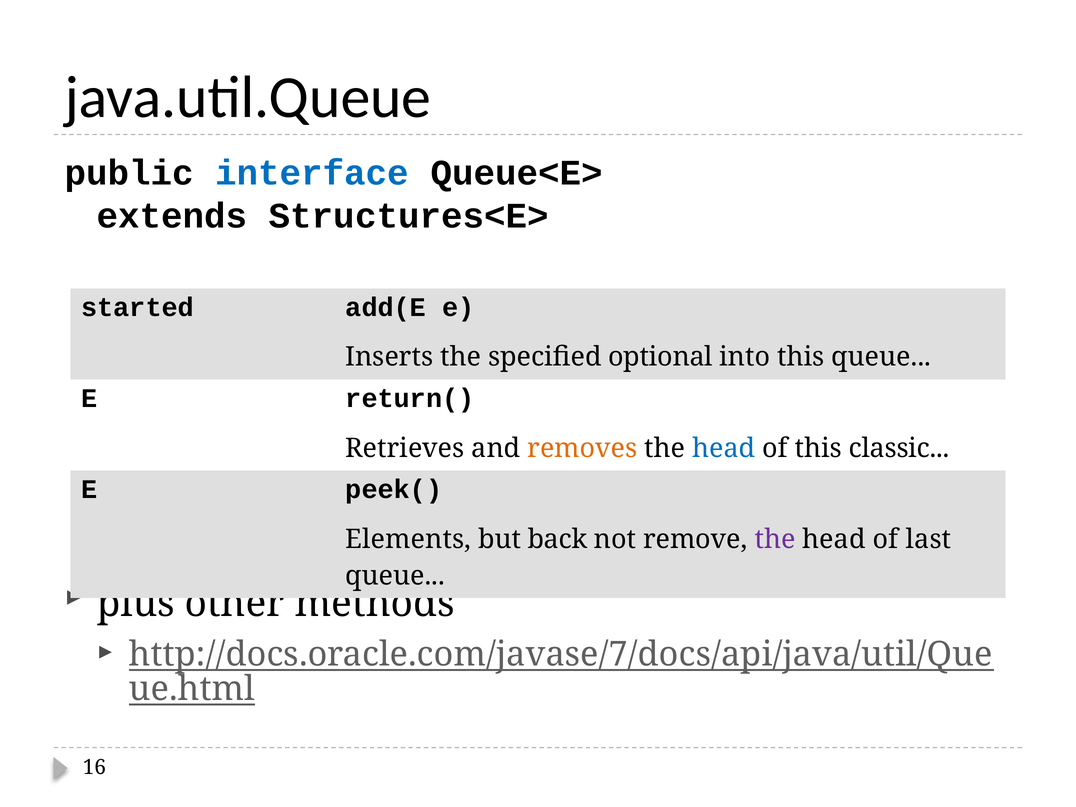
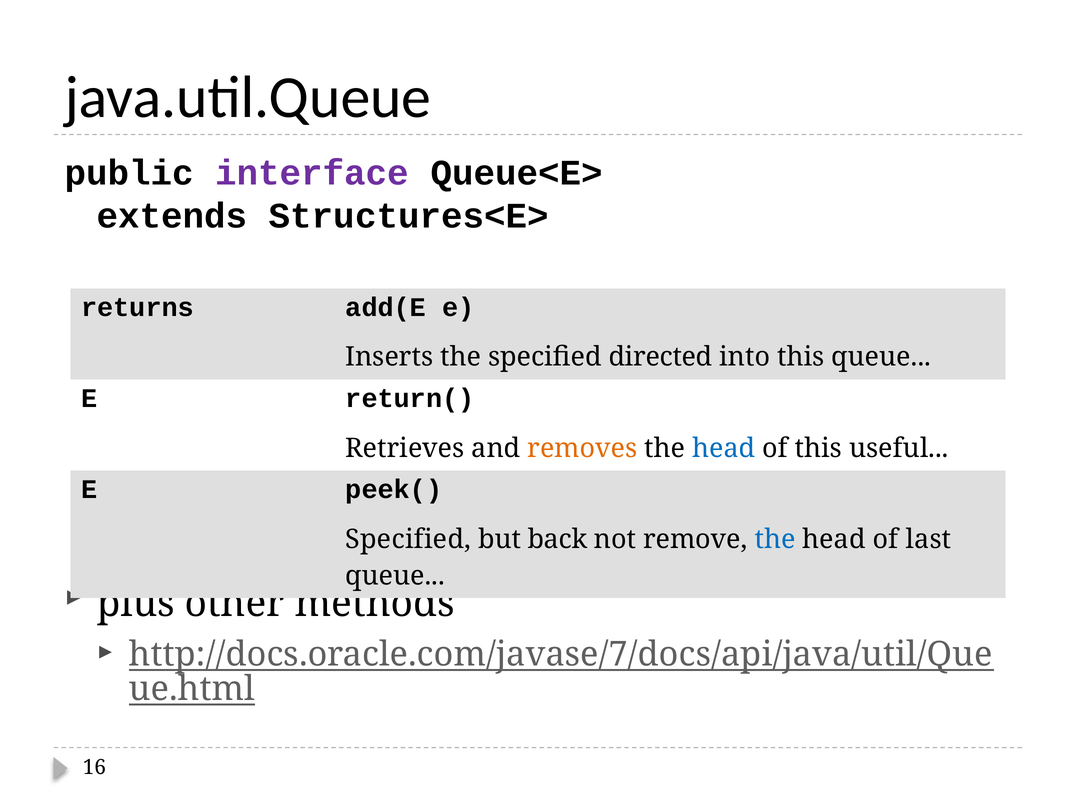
interface colour: blue -> purple
started: started -> returns
optional: optional -> directed
classic: classic -> useful
Elements at (408, 539): Elements -> Specified
the at (775, 539) colour: purple -> blue
